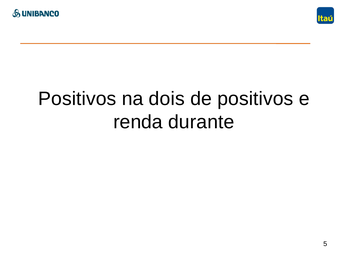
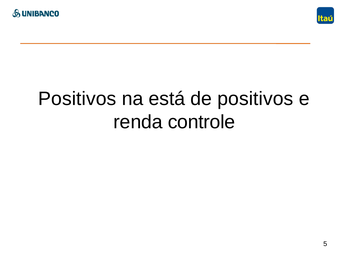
dois: dois -> está
durante: durante -> controle
